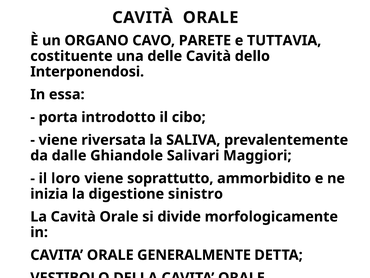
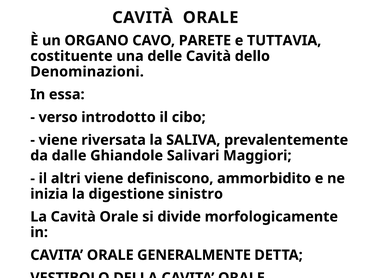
Interponendosi: Interponendosi -> Denominazioni
porta: porta -> verso
loro: loro -> altri
soprattutto: soprattutto -> definiscono
